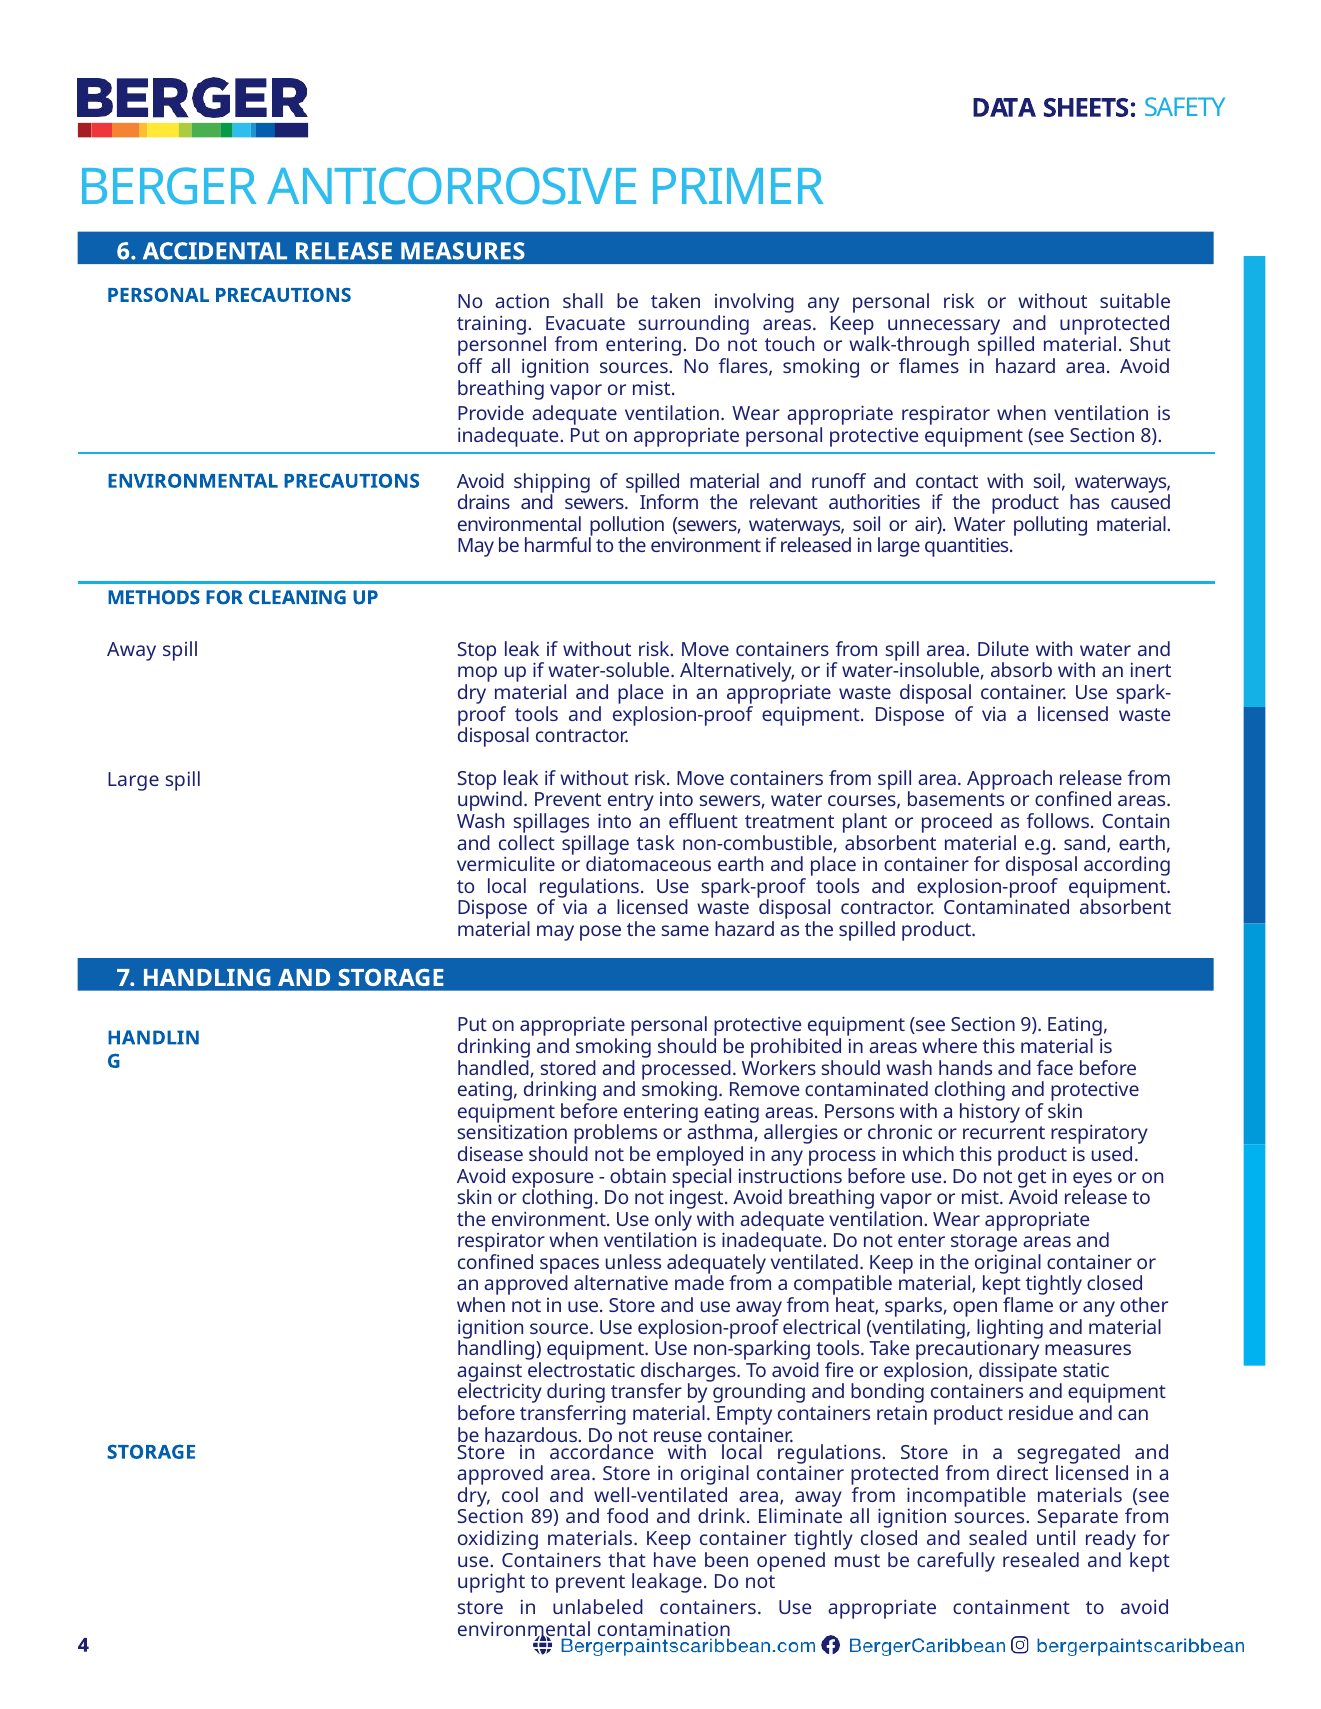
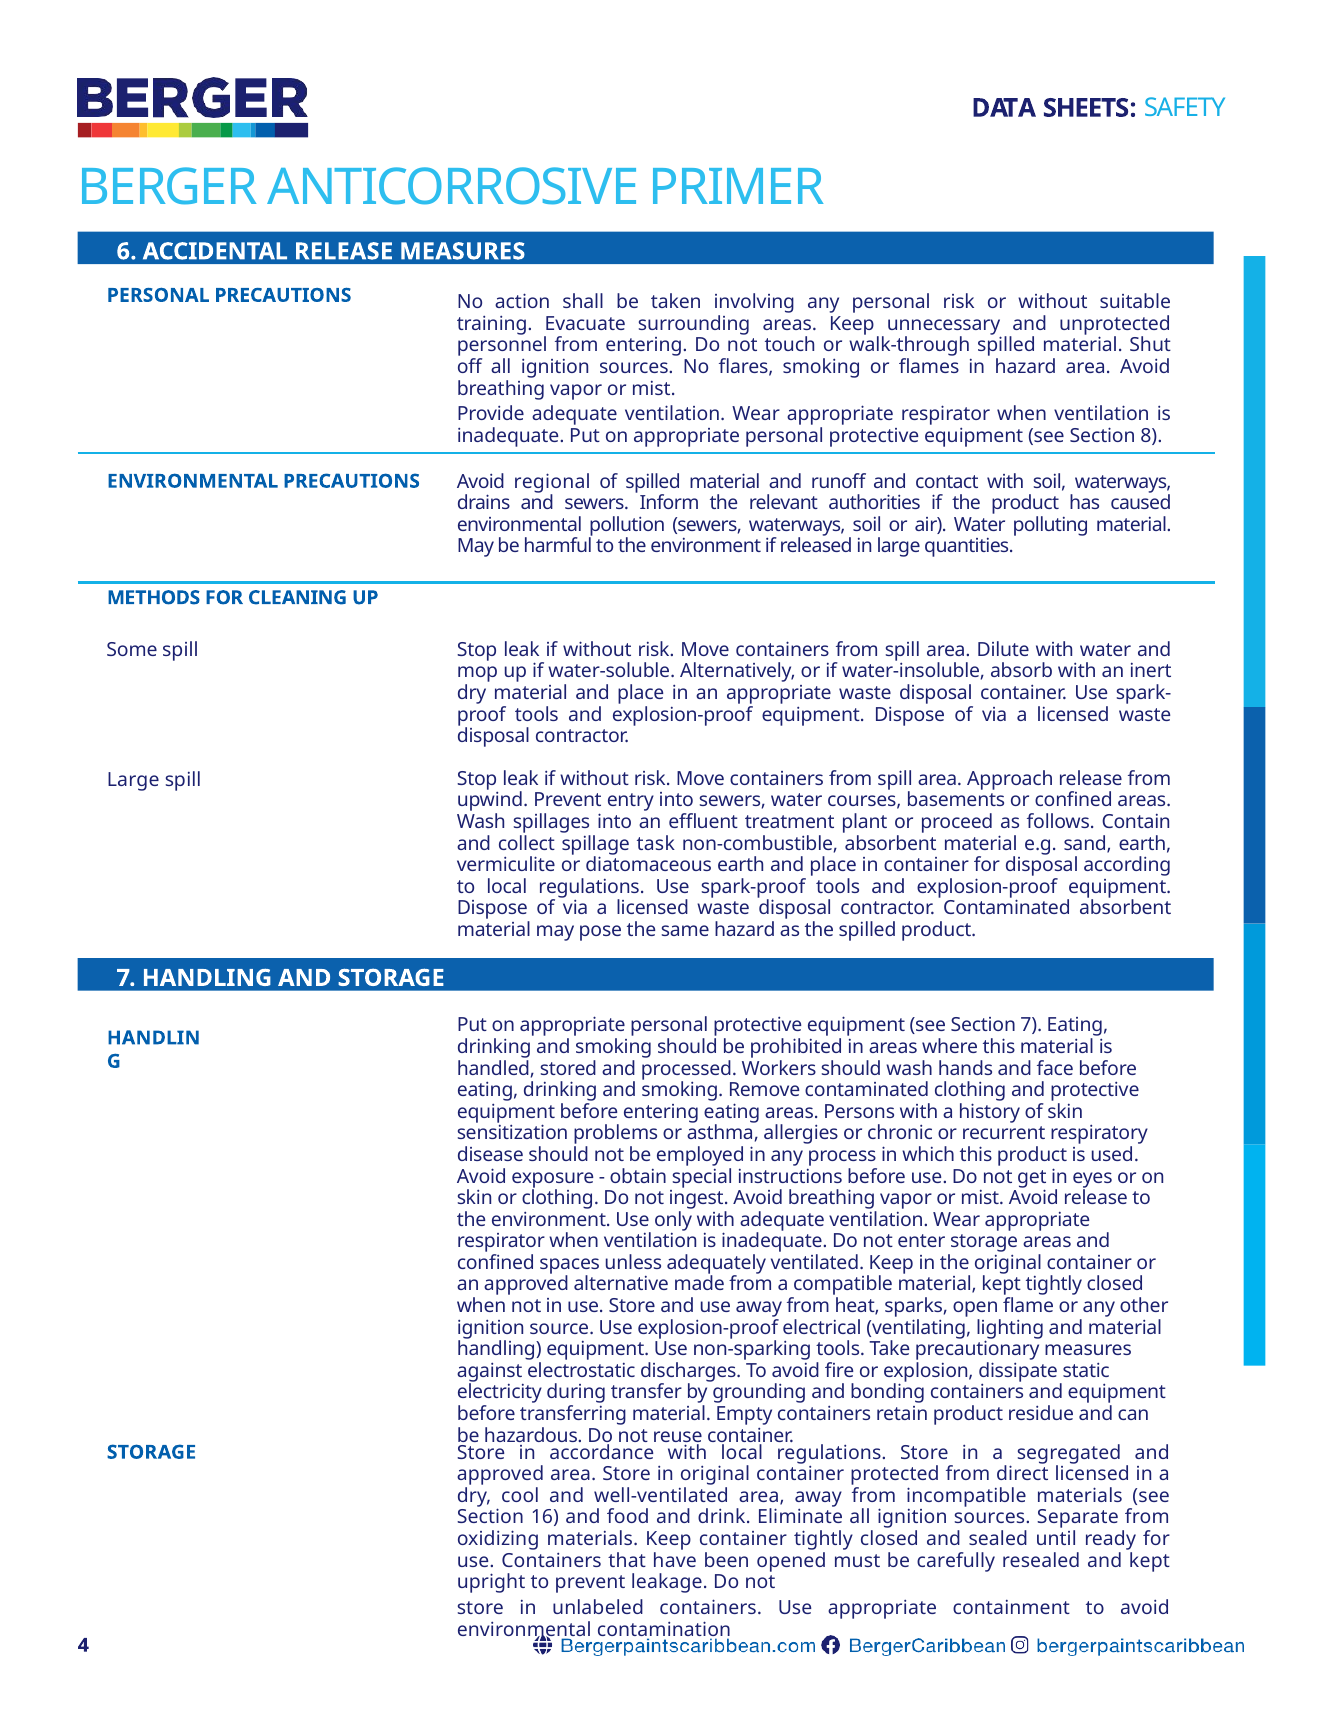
shipping: shipping -> regional
Away at (132, 650): Away -> Some
Section 9: 9 -> 7
89: 89 -> 16
